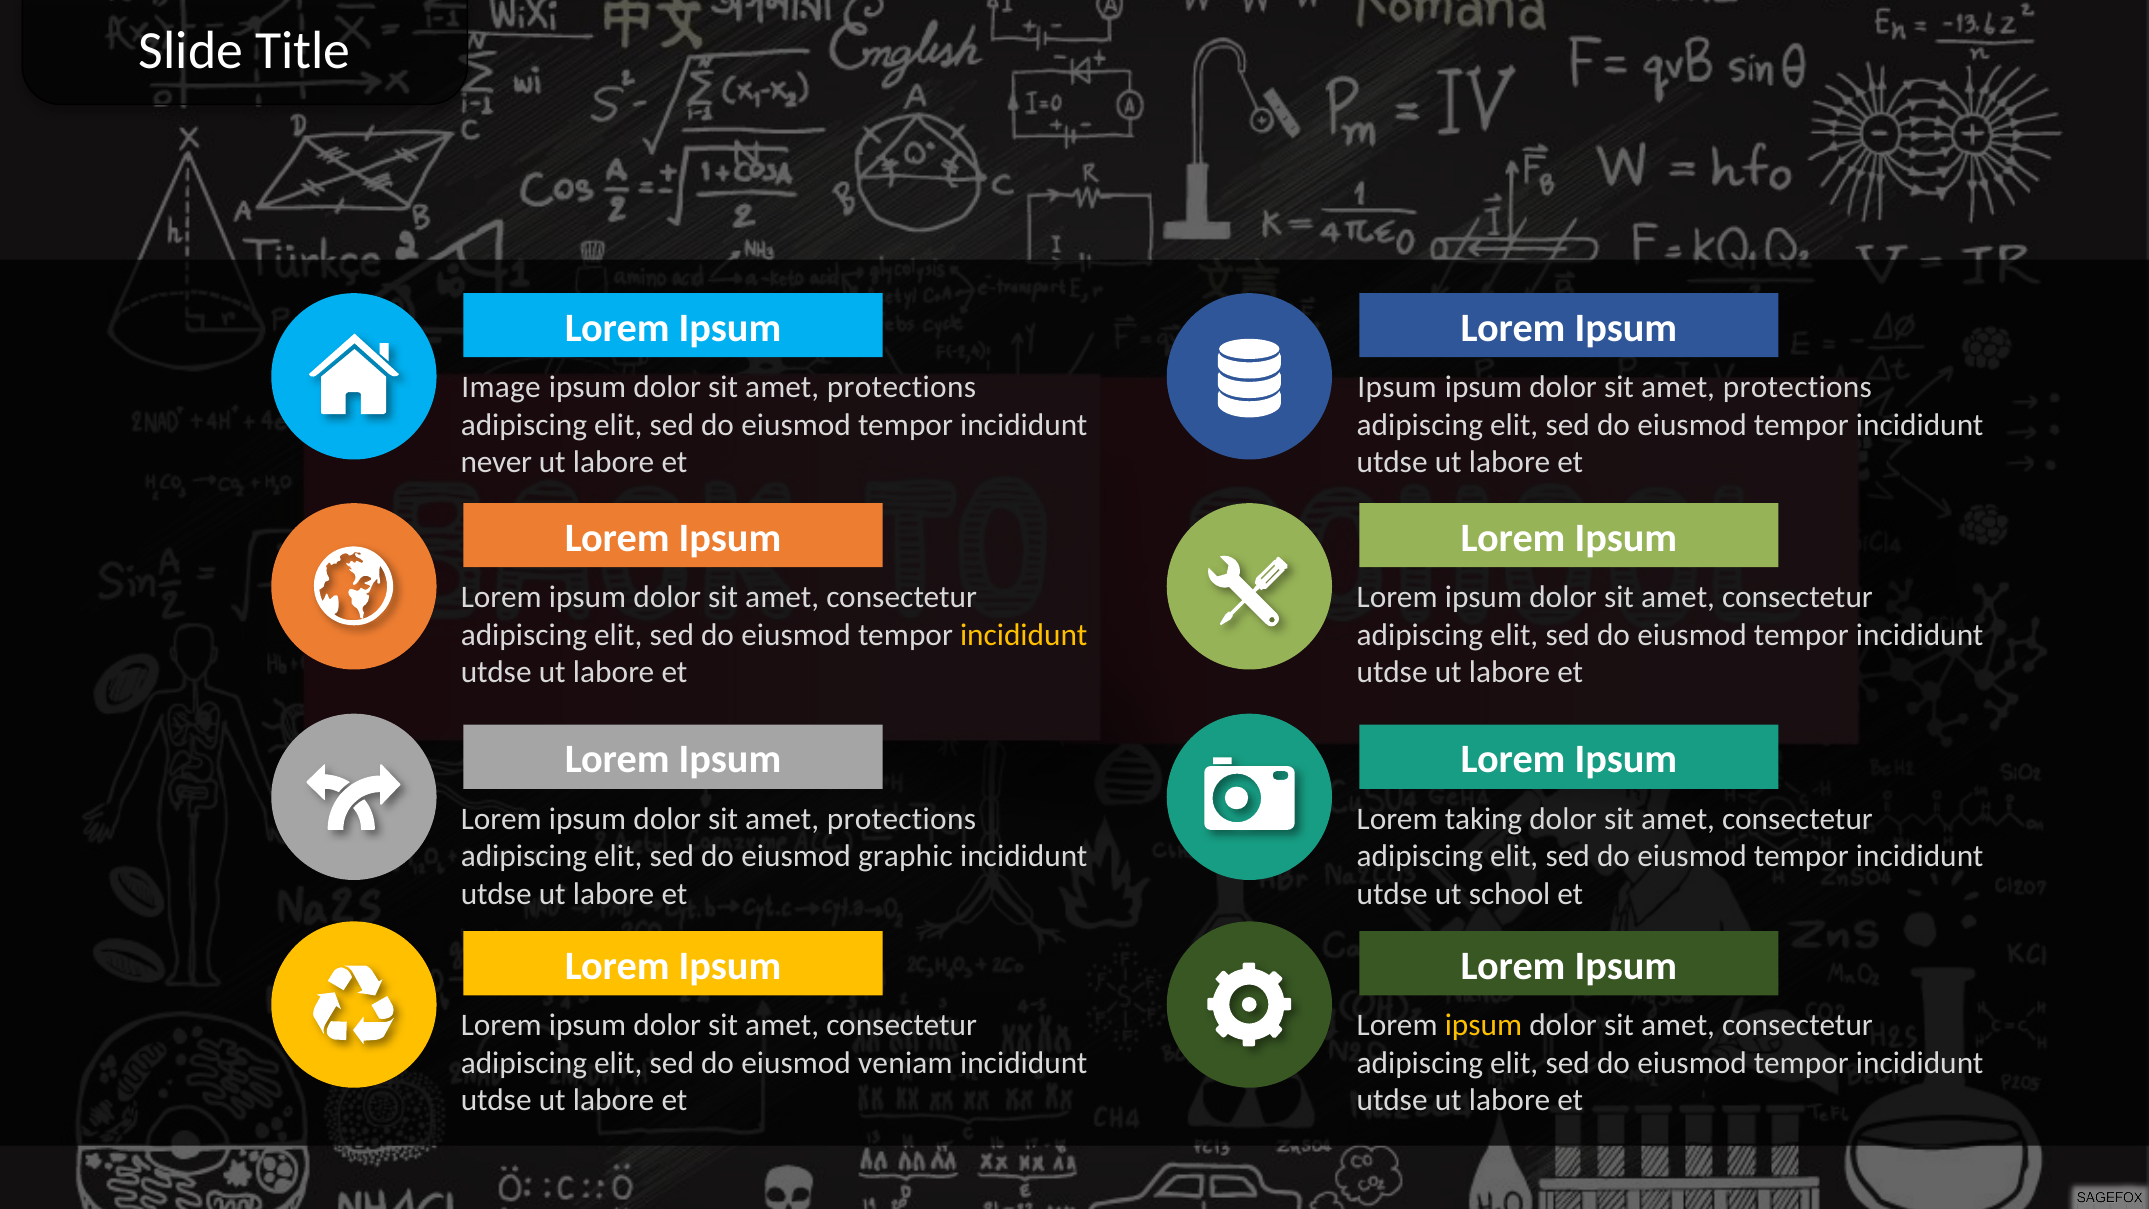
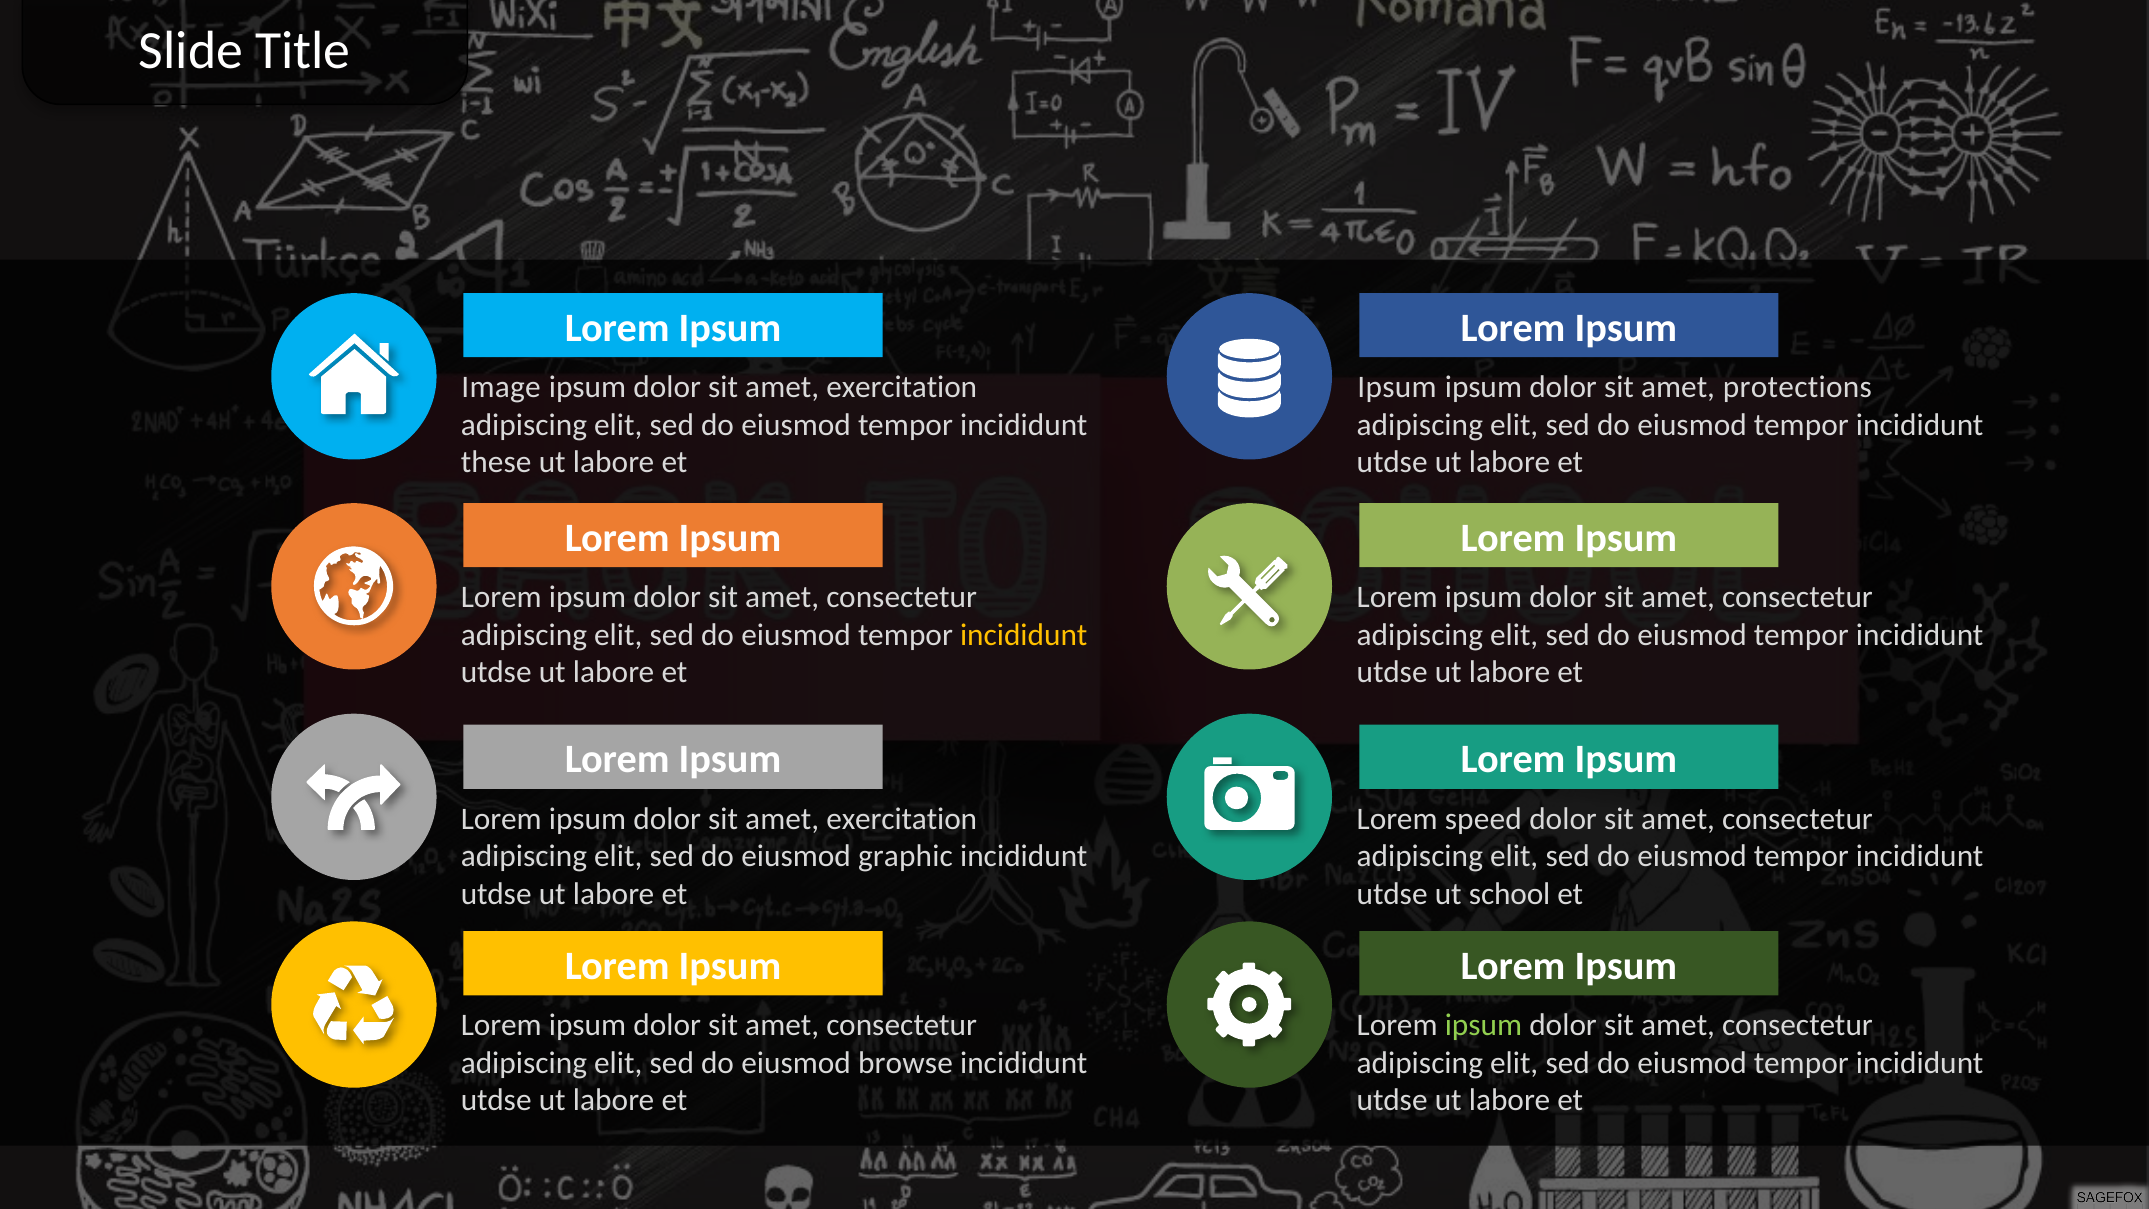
protections at (901, 387): protections -> exercitation
never: never -> these
protections at (901, 819): protections -> exercitation
taking: taking -> speed
ipsum at (1483, 1025) colour: yellow -> light green
veniam: veniam -> browse
